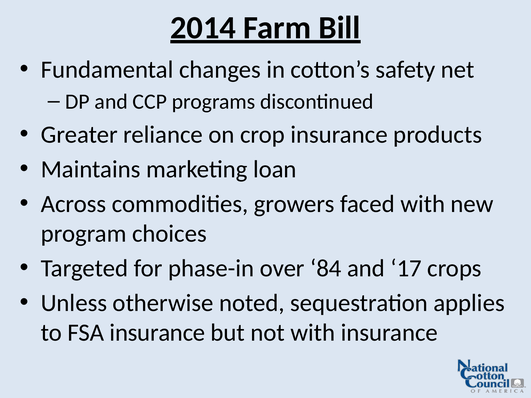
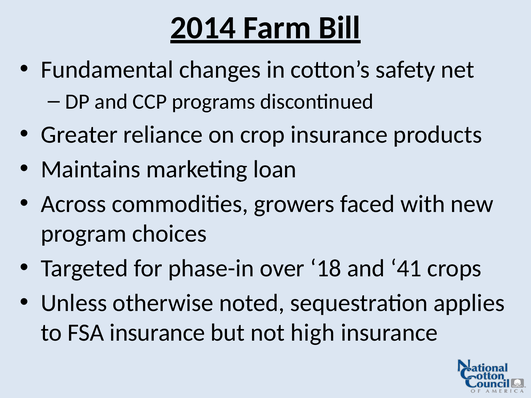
84: 84 -> 18
17: 17 -> 41
not with: with -> high
